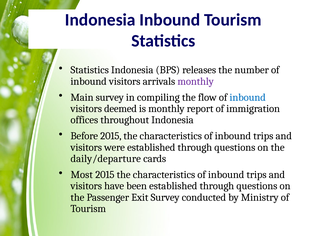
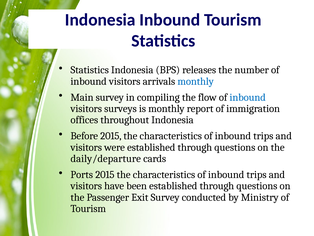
monthly at (196, 81) colour: purple -> blue
deemed: deemed -> surveys
Most: Most -> Ports
